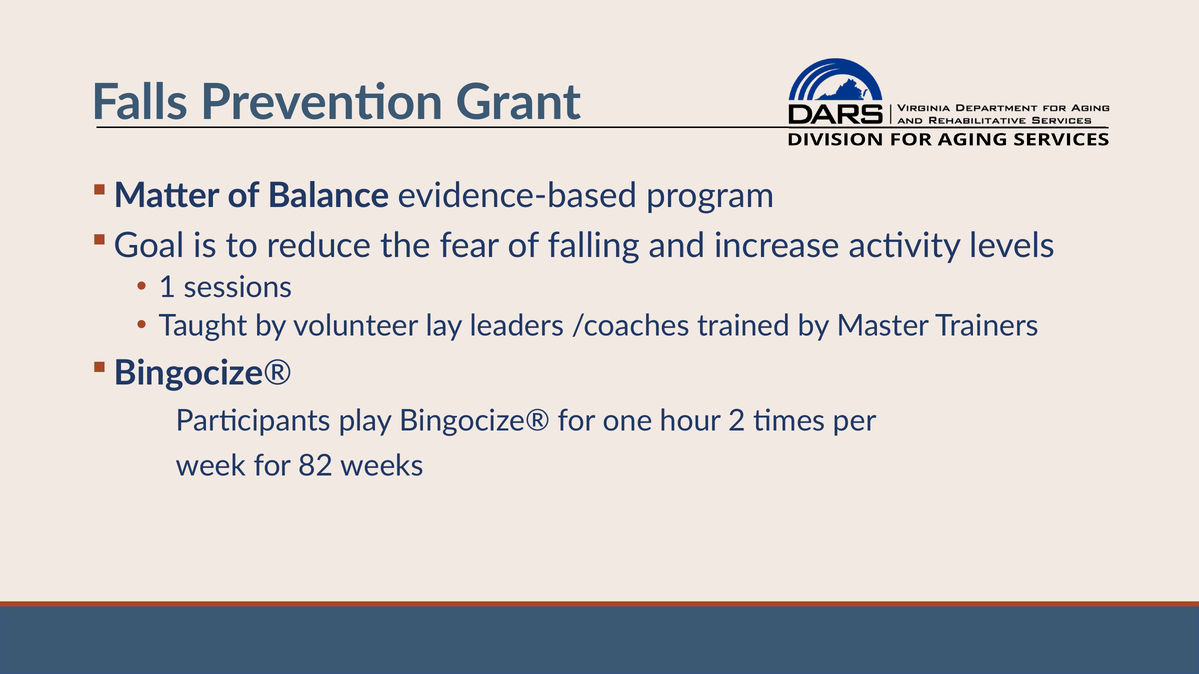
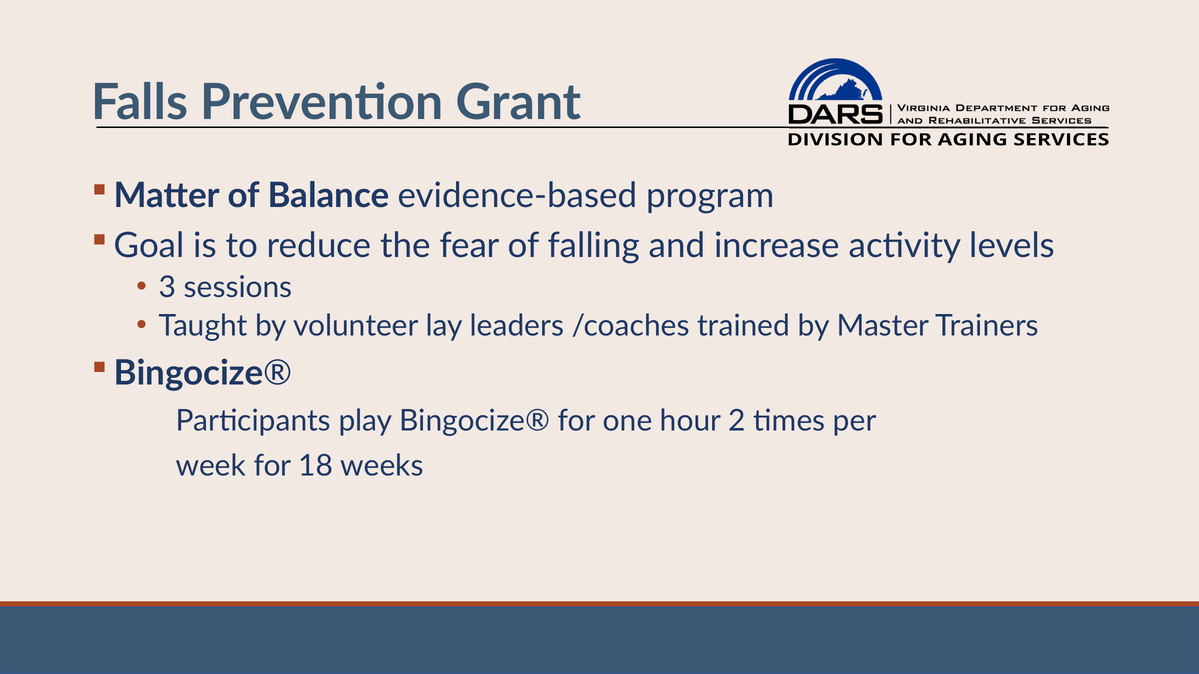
1: 1 -> 3
82: 82 -> 18
